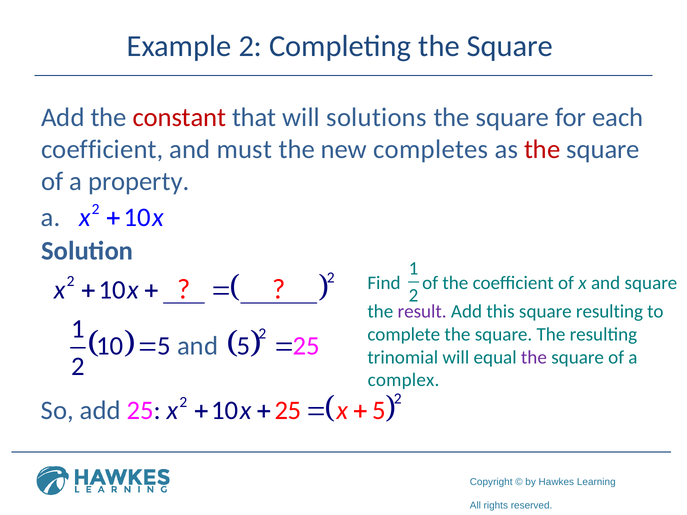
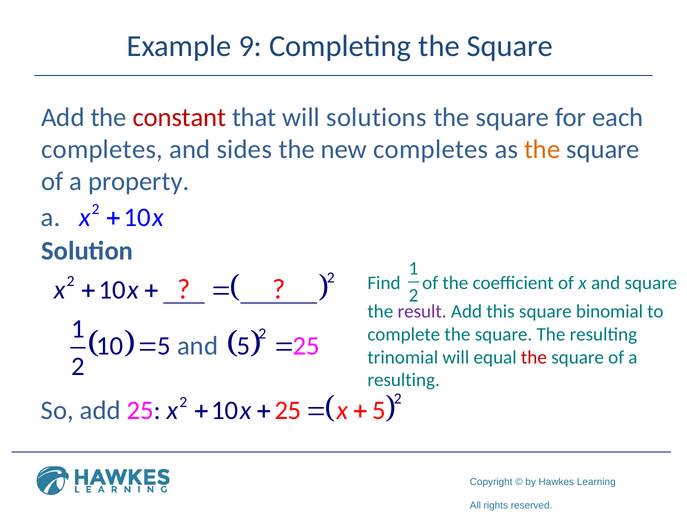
Example 2: 2 -> 9
coefficient at (102, 150): coefficient -> completes
must: must -> sides
the at (542, 150) colour: red -> orange
square resulting: resulting -> binomial
the at (534, 357) colour: purple -> red
complex at (404, 380): complex -> resulting
